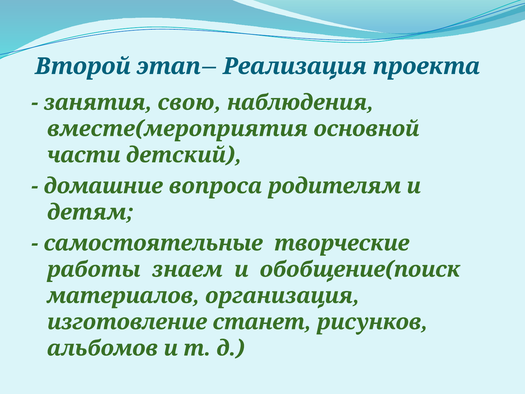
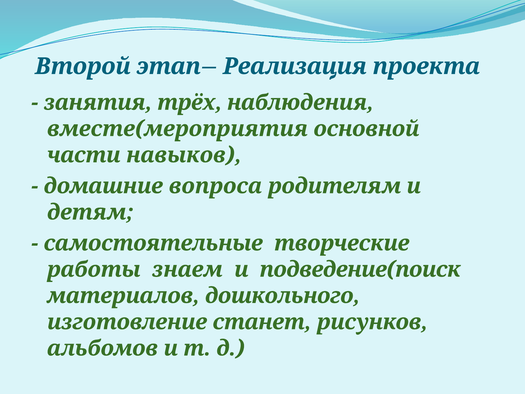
свою: свою -> трёх
детский: детский -> навыков
обобщение(поиск: обобщение(поиск -> подведение(поиск
организация: организация -> дошкольного
